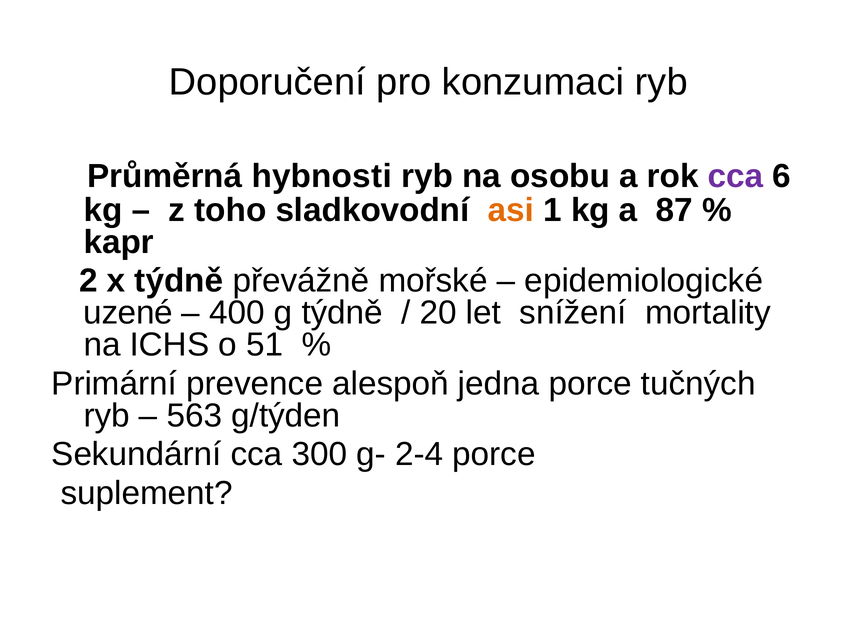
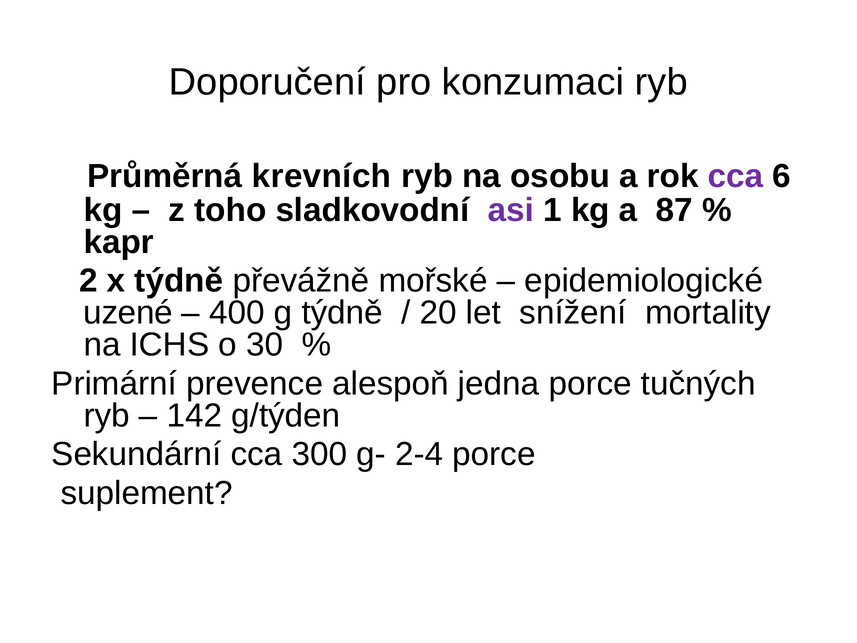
hybnosti: hybnosti -> krevních
asi colour: orange -> purple
51: 51 -> 30
563: 563 -> 142
